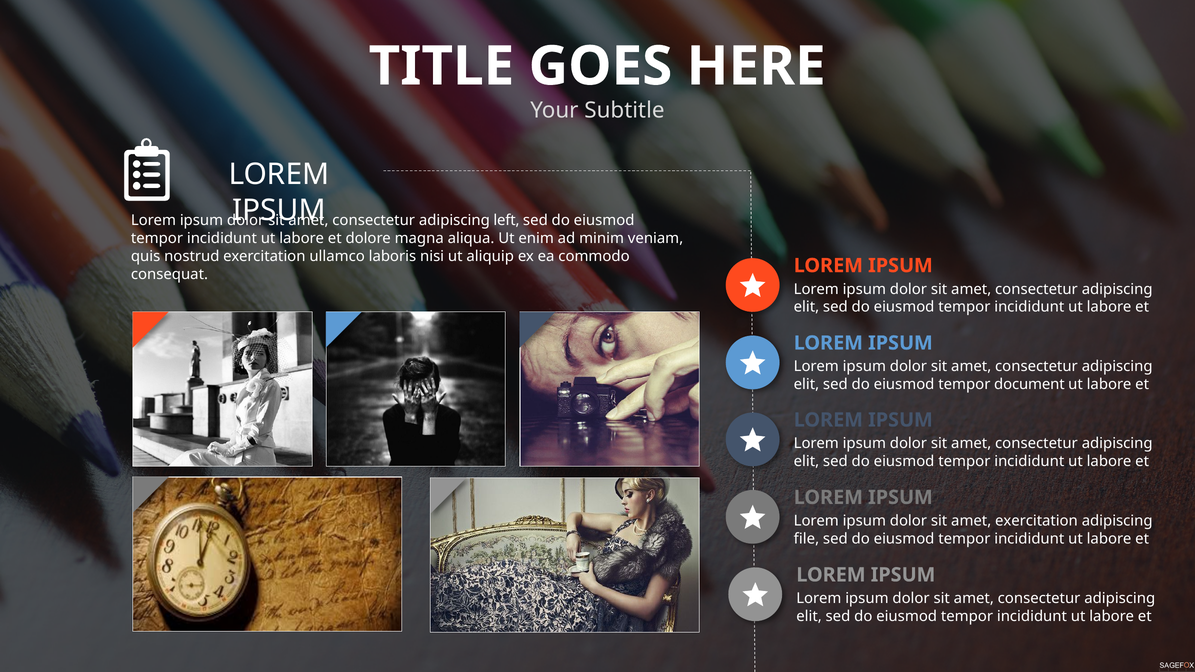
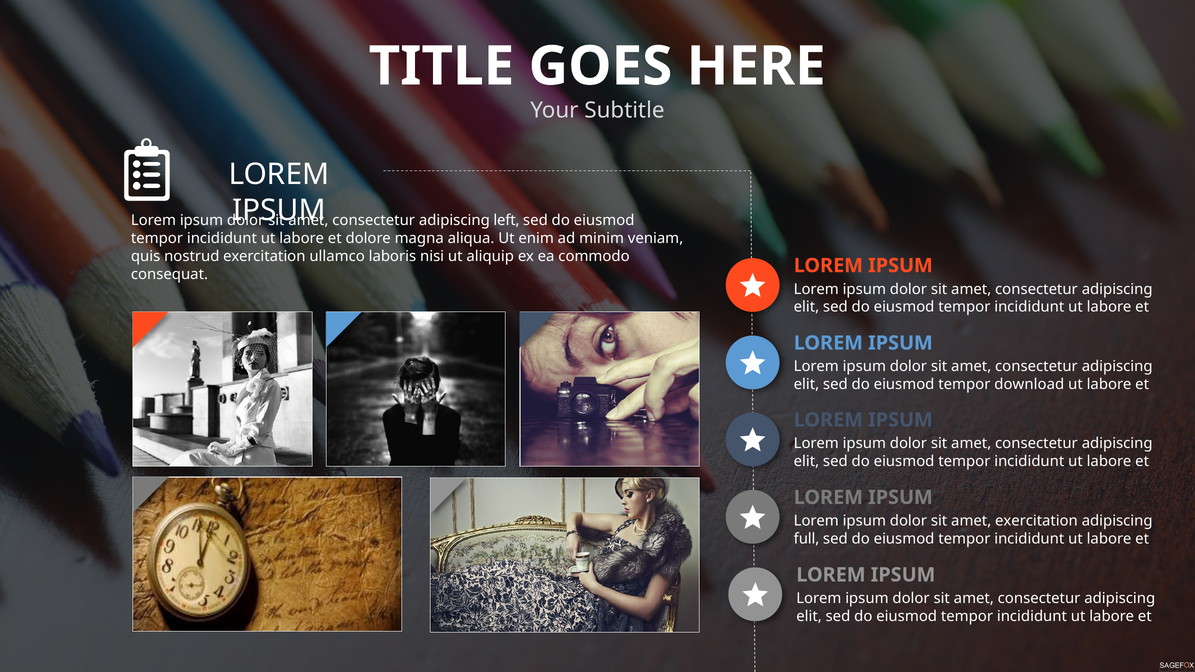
document: document -> download
file: file -> full
